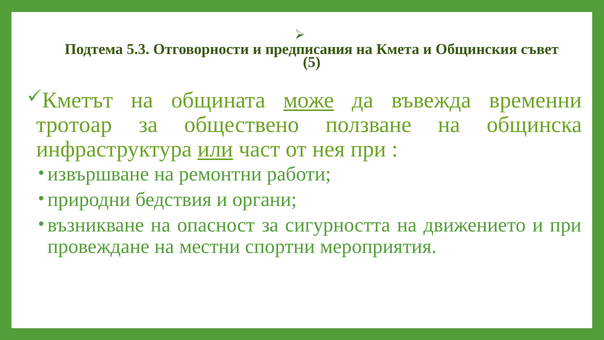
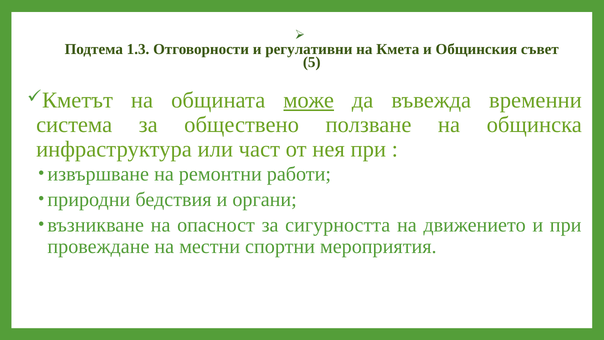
5.3: 5.3 -> 1.3
предписания: предписания -> регулативни
тротоар: тротоар -> система
или underline: present -> none
